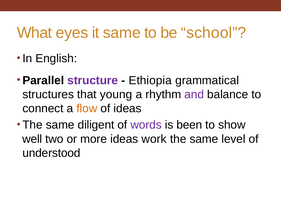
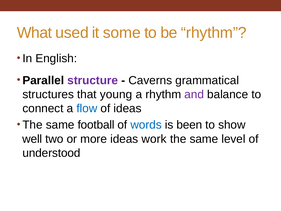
eyes: eyes -> used
it same: same -> some
be school: school -> rhythm
Ethiopia: Ethiopia -> Caverns
flow colour: orange -> blue
diligent: diligent -> football
words colour: purple -> blue
